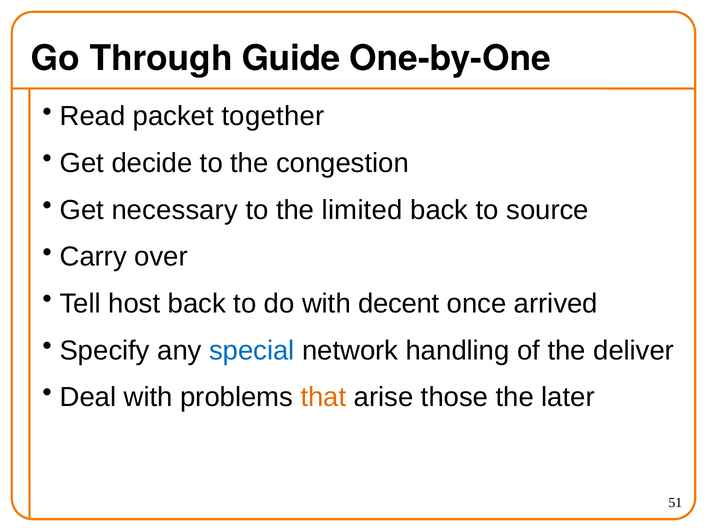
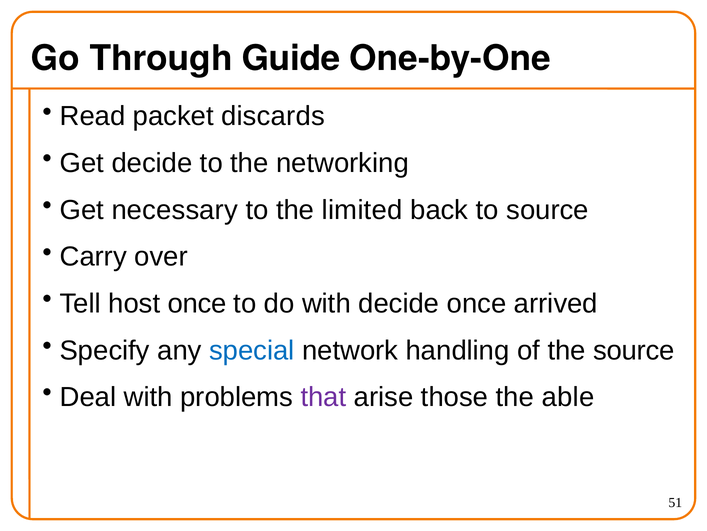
together: together -> discards
congestion: congestion -> networking
host back: back -> once
with decent: decent -> decide
the deliver: deliver -> source
that colour: orange -> purple
later: later -> able
